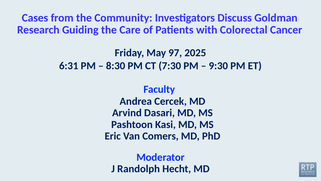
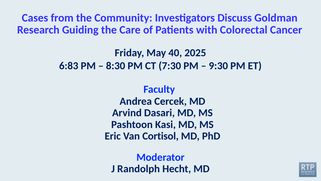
97: 97 -> 40
6:31: 6:31 -> 6:83
Comers: Comers -> Cortisol
